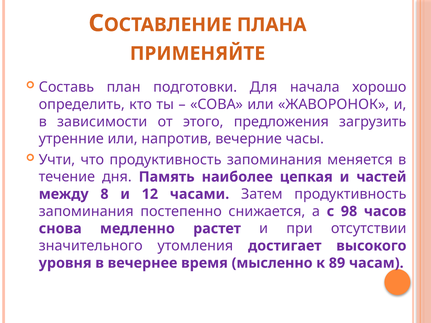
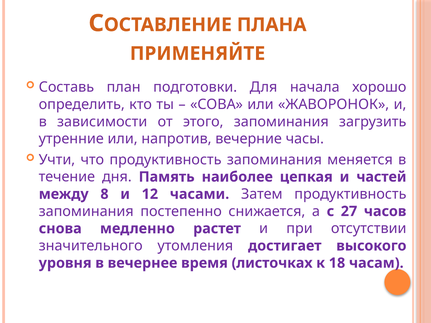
этого предложения: предложения -> запоминания
98: 98 -> 27
мысленно: мысленно -> листочках
89: 89 -> 18
